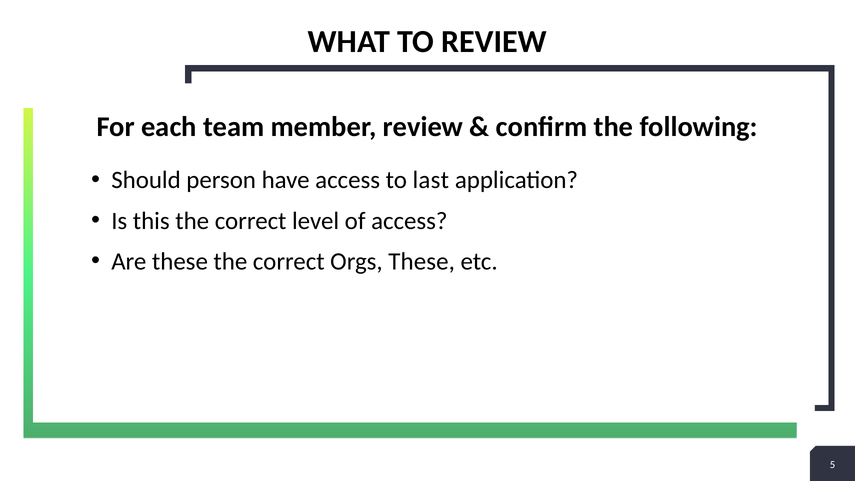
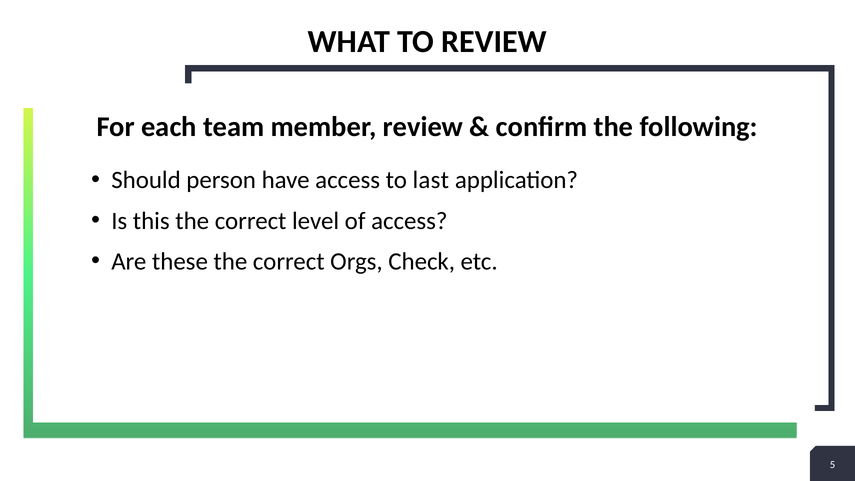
Orgs These: These -> Check
